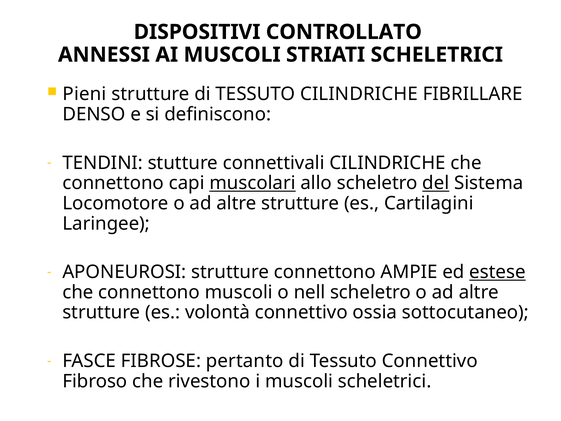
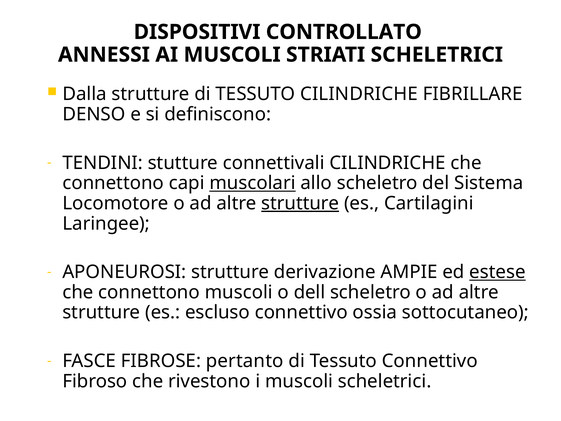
Pieni: Pieni -> Dalla
del underline: present -> none
strutture at (300, 203) underline: none -> present
strutture connettono: connettono -> derivazione
nell: nell -> dell
volontà: volontà -> escluso
